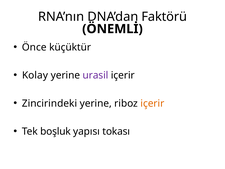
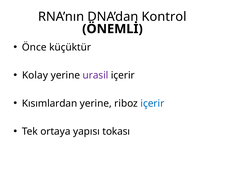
Faktörü: Faktörü -> Kontrol
Zincirindeki: Zincirindeki -> Kısımlardan
içerir at (152, 103) colour: orange -> blue
boşluk: boşluk -> ortaya
